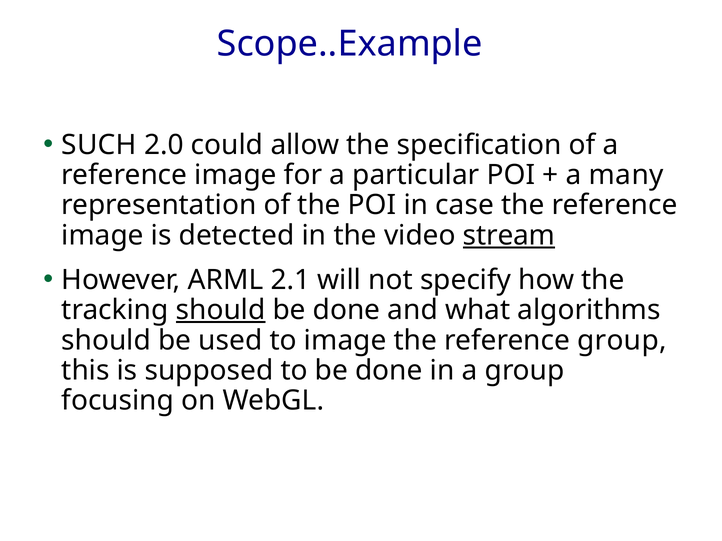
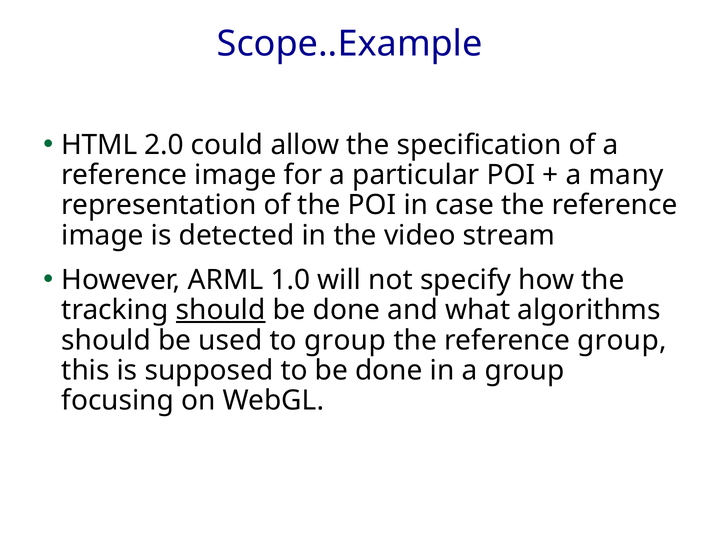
SUCH: SUCH -> HTML
stream underline: present -> none
2.1: 2.1 -> 1.0
to image: image -> group
